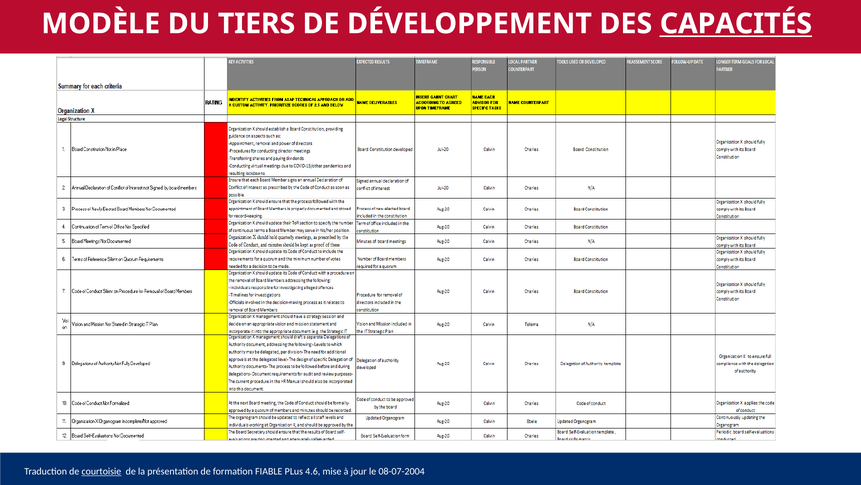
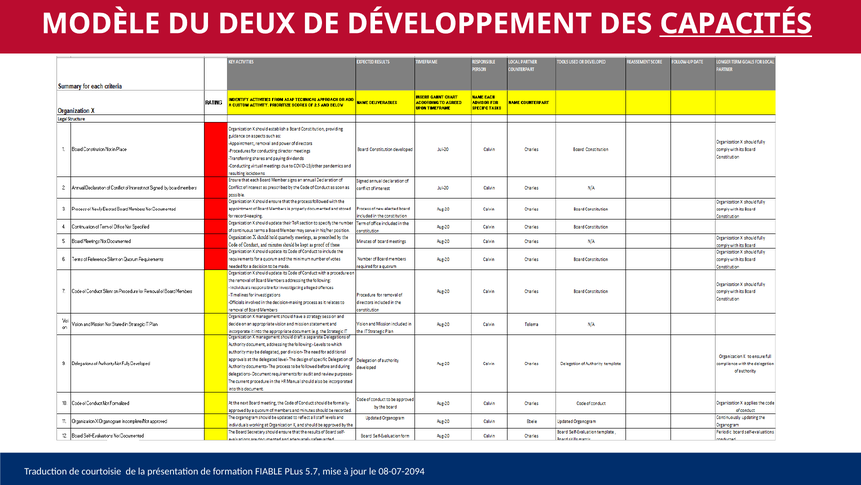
TIERS: TIERS -> DEUX
courtoisie underline: present -> none
4.6: 4.6 -> 5.7
08-07-2004: 08-07-2004 -> 08-07-2094
